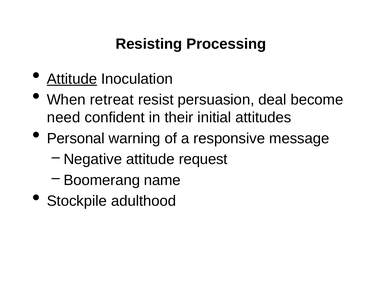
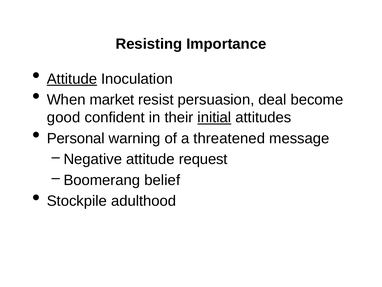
Processing: Processing -> Importance
retreat: retreat -> market
need: need -> good
initial underline: none -> present
responsive: responsive -> threatened
name: name -> belief
